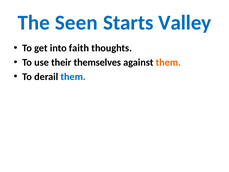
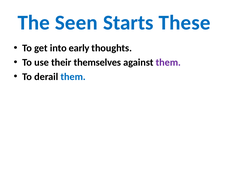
Valley: Valley -> These
faith: faith -> early
them at (168, 62) colour: orange -> purple
